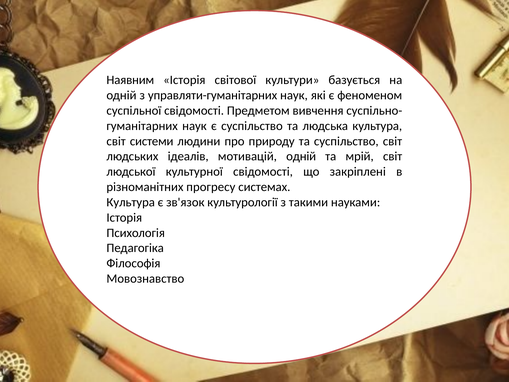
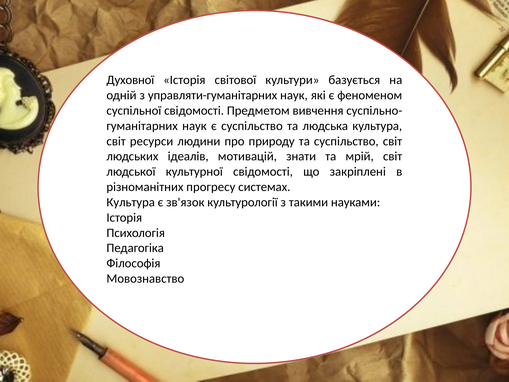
Наявним: Наявним -> Духовної
системи: системи -> ресурси
мотивацій одній: одній -> знати
